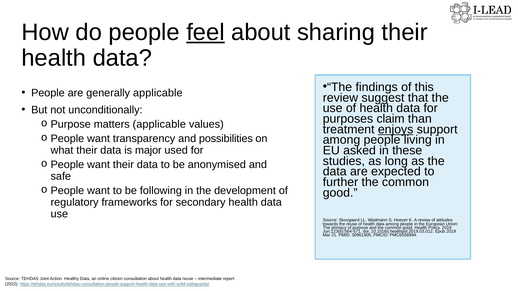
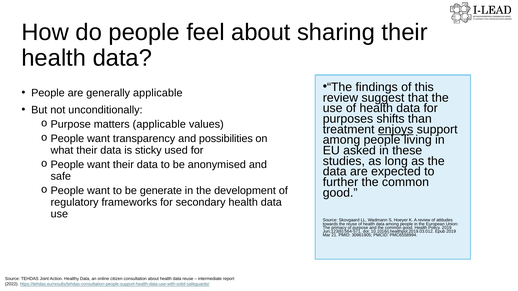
feel underline: present -> none
claim: claim -> shifts
major: major -> sticky
following: following -> generate
